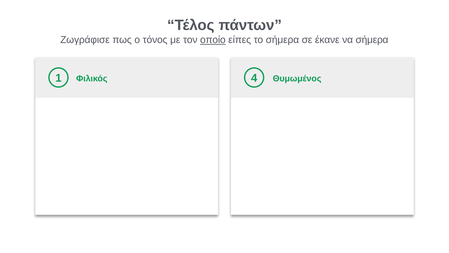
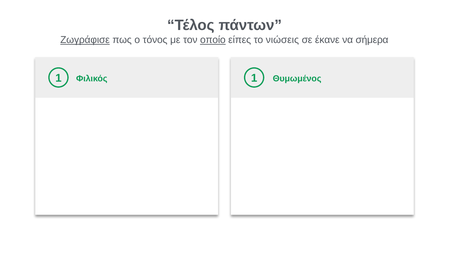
Ζωγράφισε underline: none -> present
το σήμερα: σήμερα -> νιώσεις
1 4: 4 -> 1
